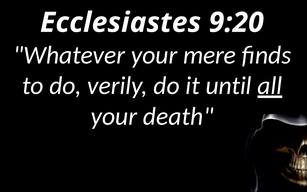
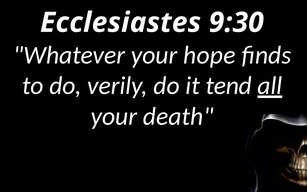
9:20: 9:20 -> 9:30
mere: mere -> hope
until: until -> tend
